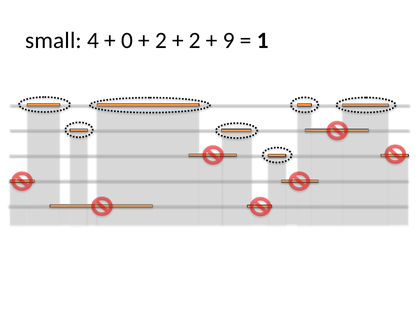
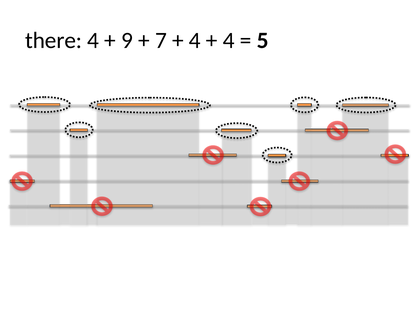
small: small -> there
0: 0 -> 9
2 at (161, 40): 2 -> 7
2 at (195, 40): 2 -> 4
9 at (229, 40): 9 -> 4
1: 1 -> 5
